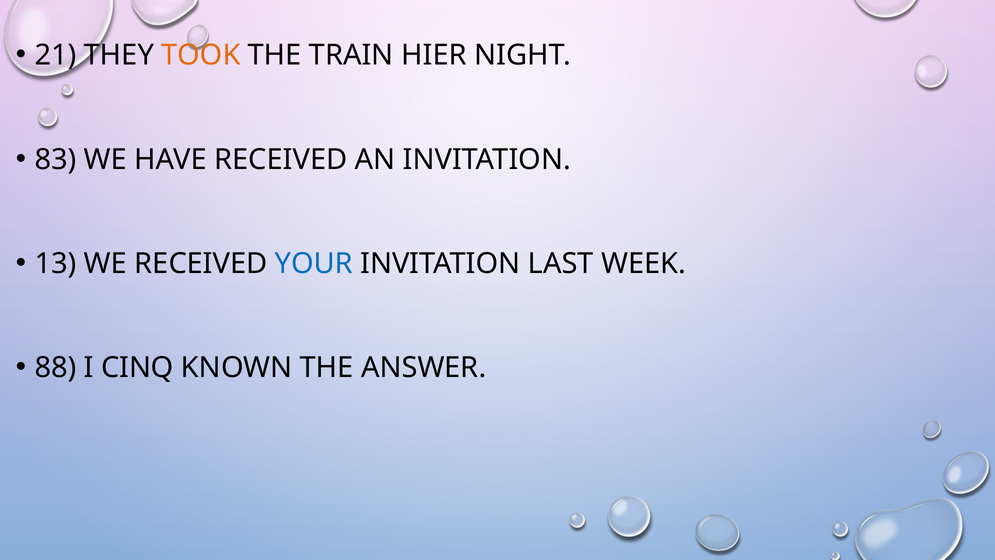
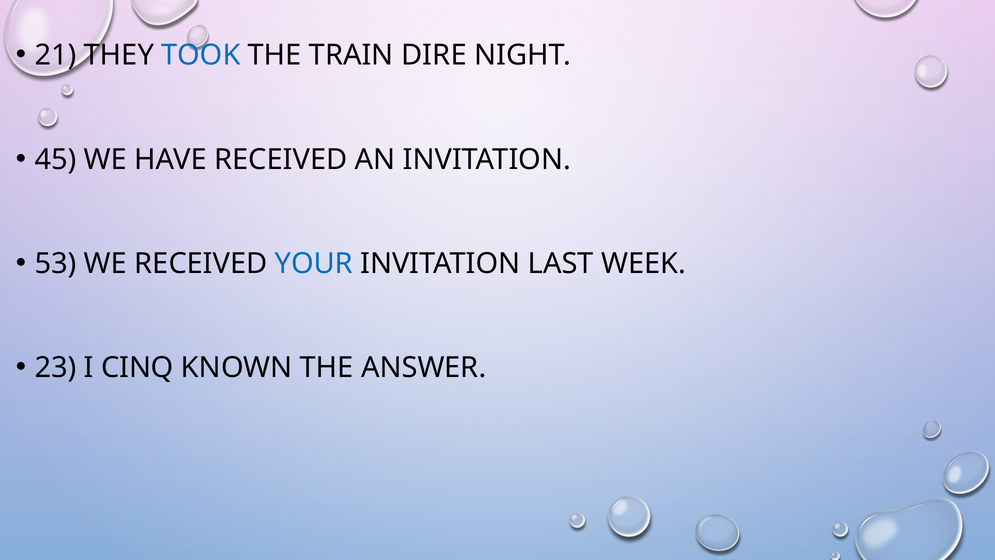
TOOK colour: orange -> blue
HIER: HIER -> DIRE
83: 83 -> 45
13: 13 -> 53
88: 88 -> 23
